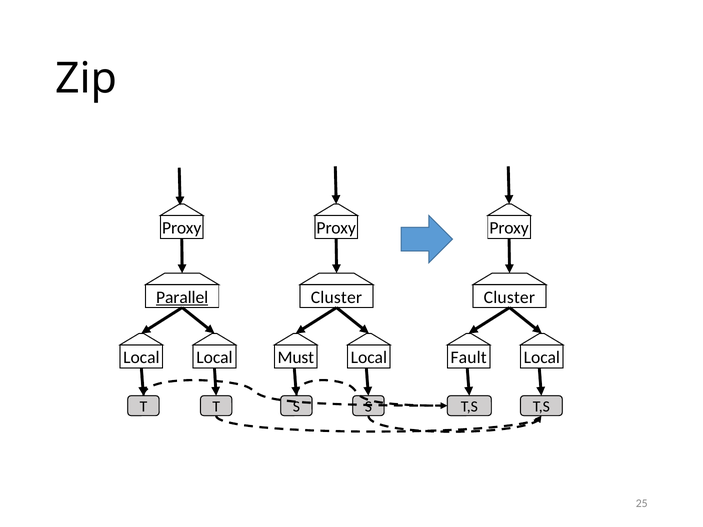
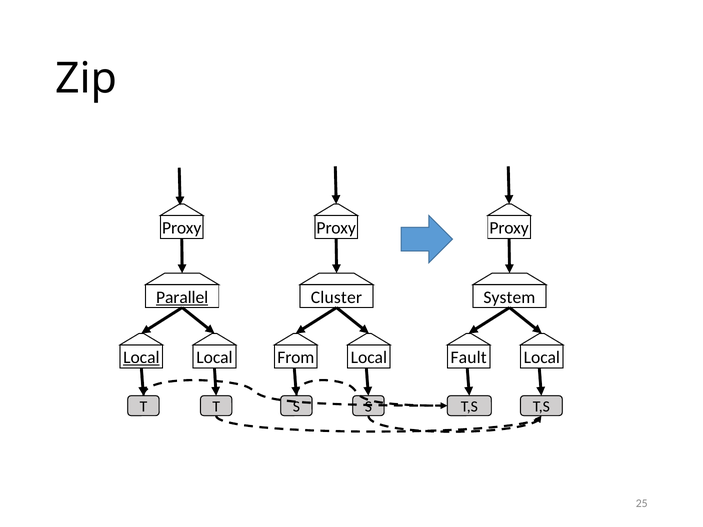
Cluster at (509, 297): Cluster -> System
Local at (141, 358) underline: none -> present
Must: Must -> From
